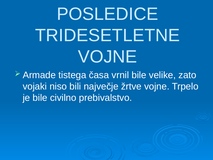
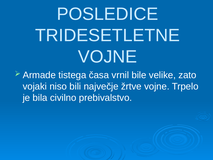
je bile: bile -> bila
